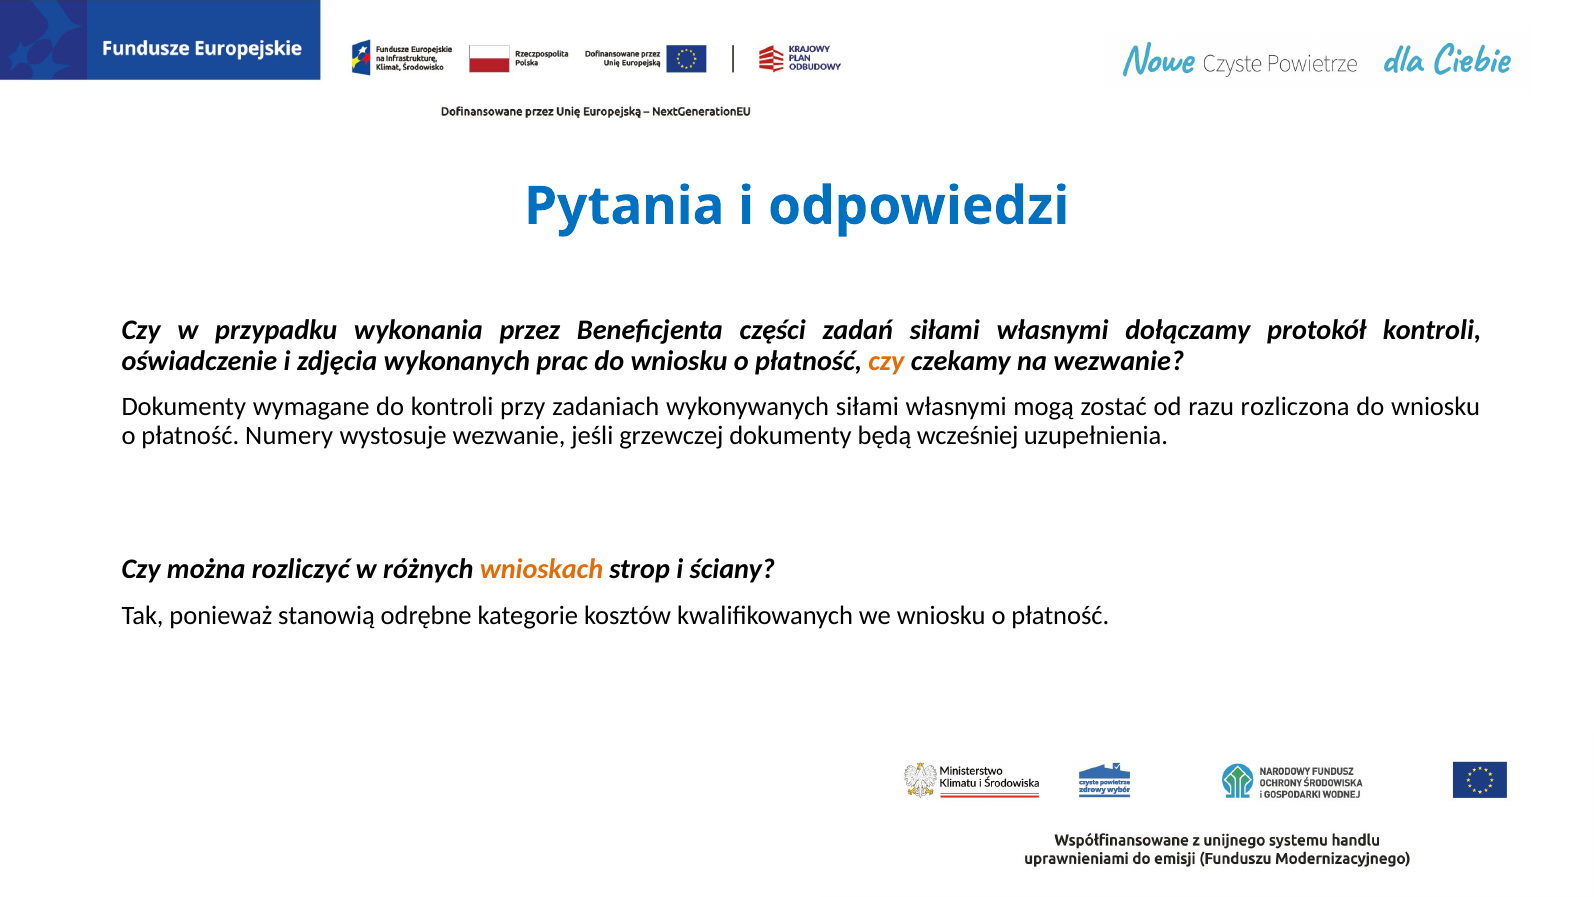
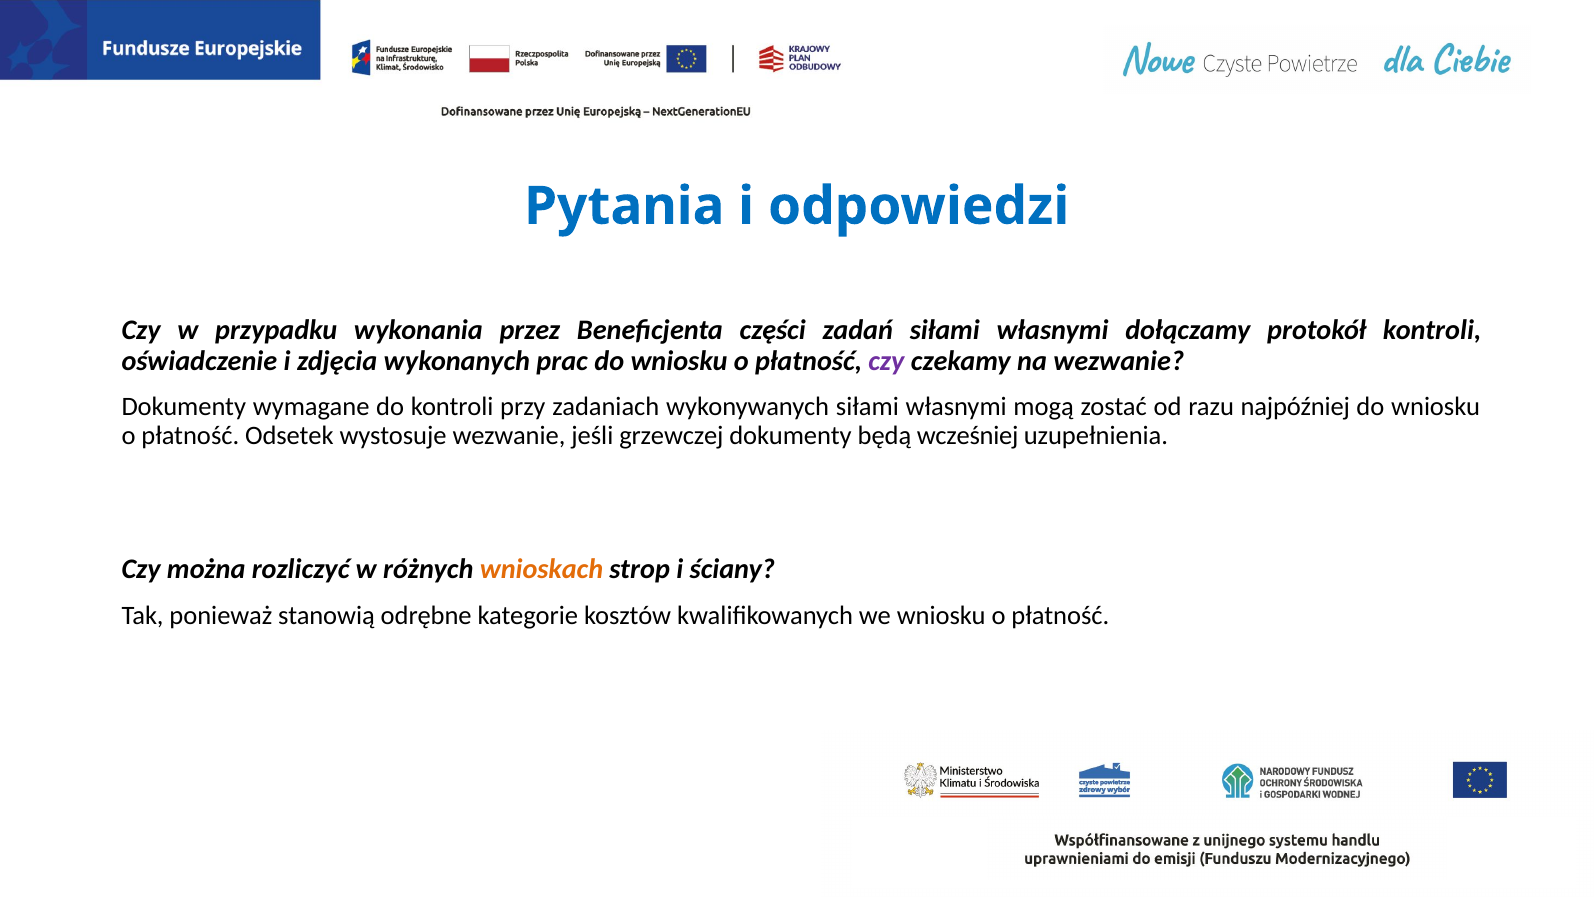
czy at (886, 361) colour: orange -> purple
rozliczona: rozliczona -> najpóźniej
Numery: Numery -> Odsetek
